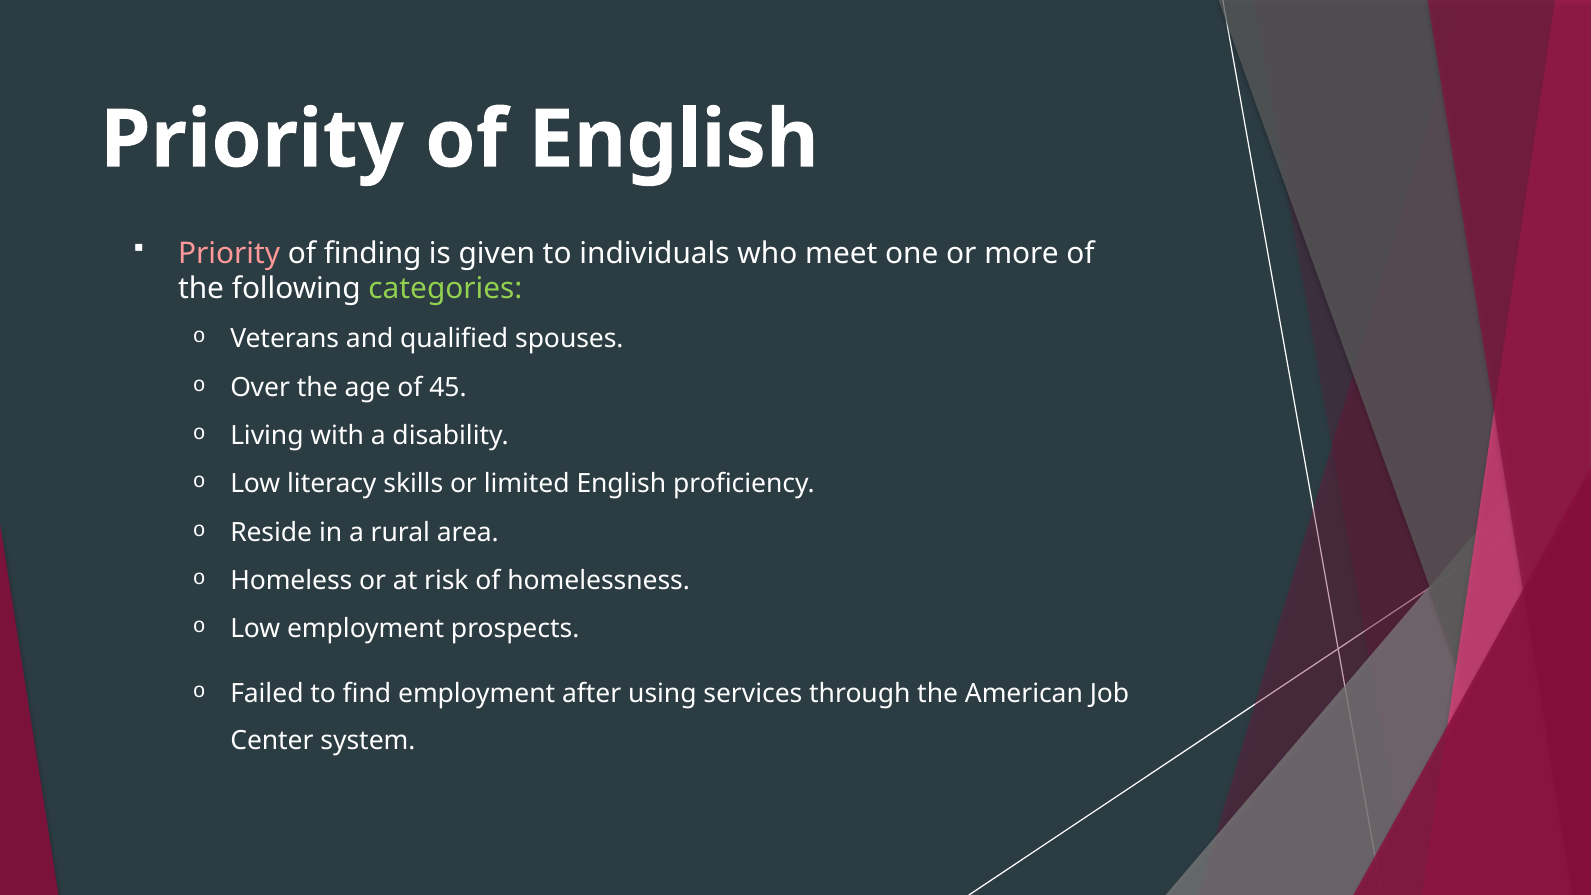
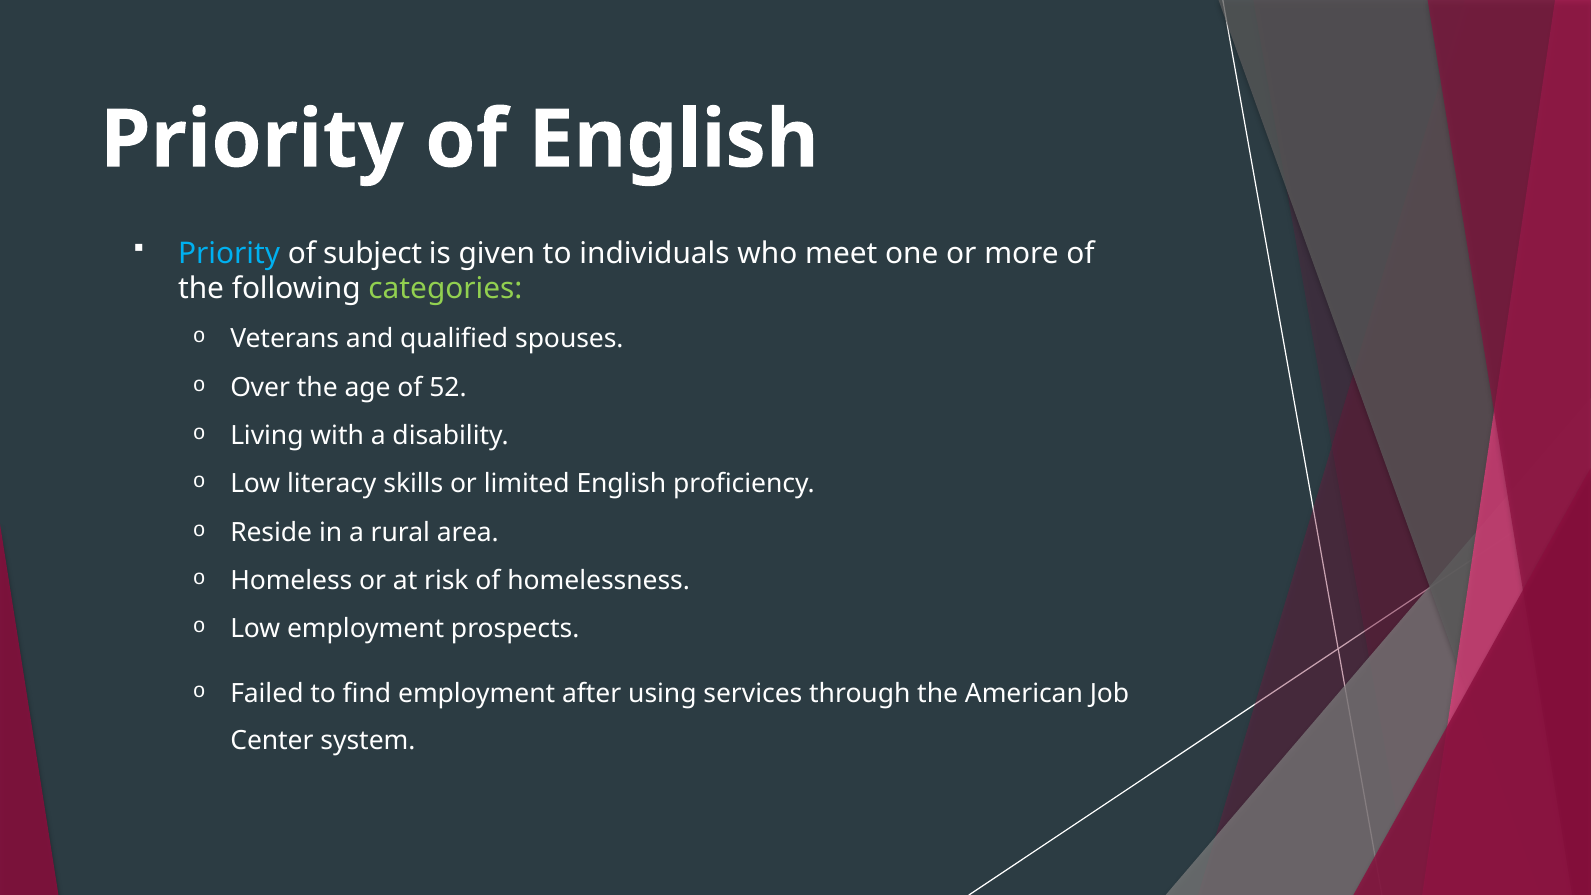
Priority at (229, 253) colour: pink -> light blue
finding: finding -> subject
45: 45 -> 52
